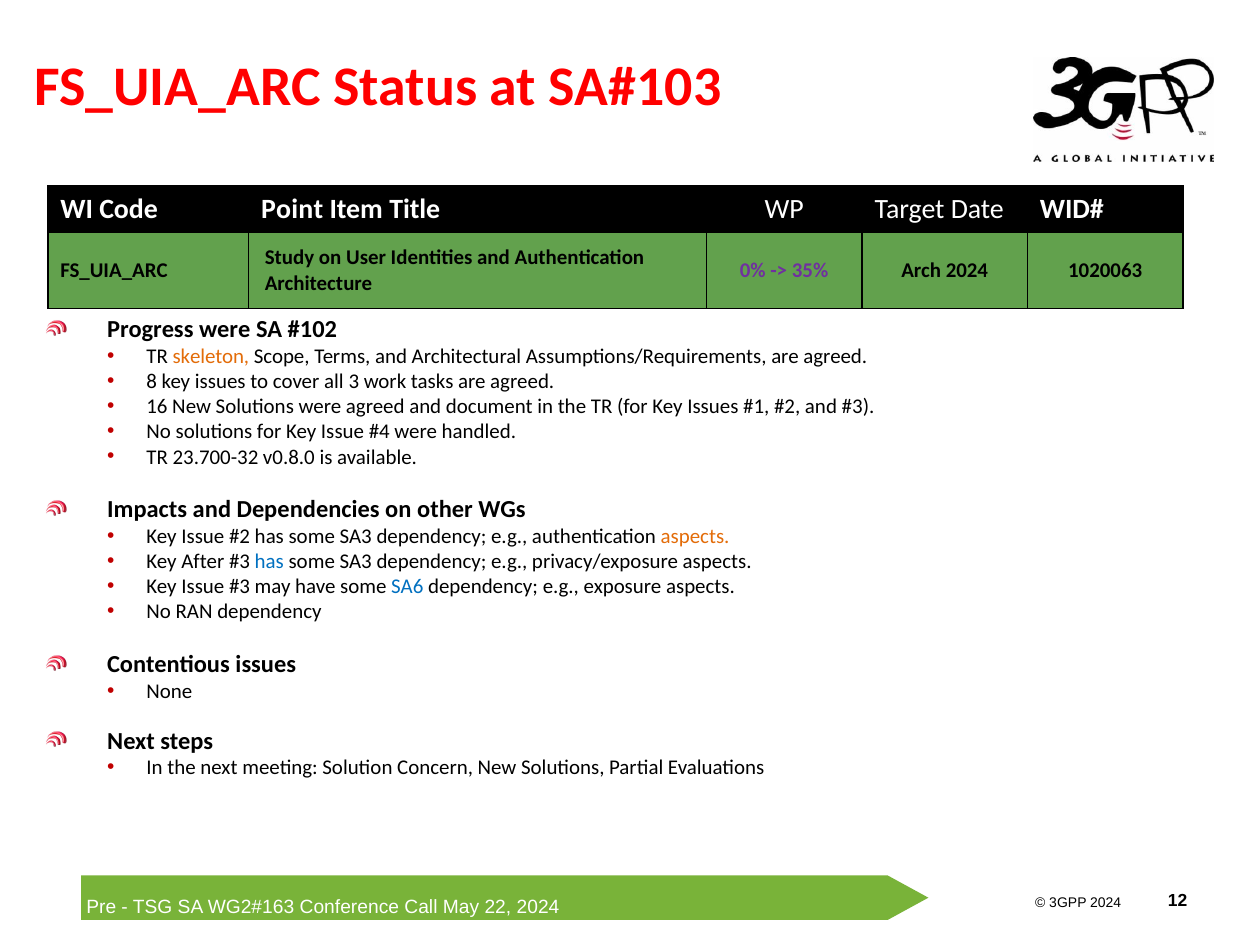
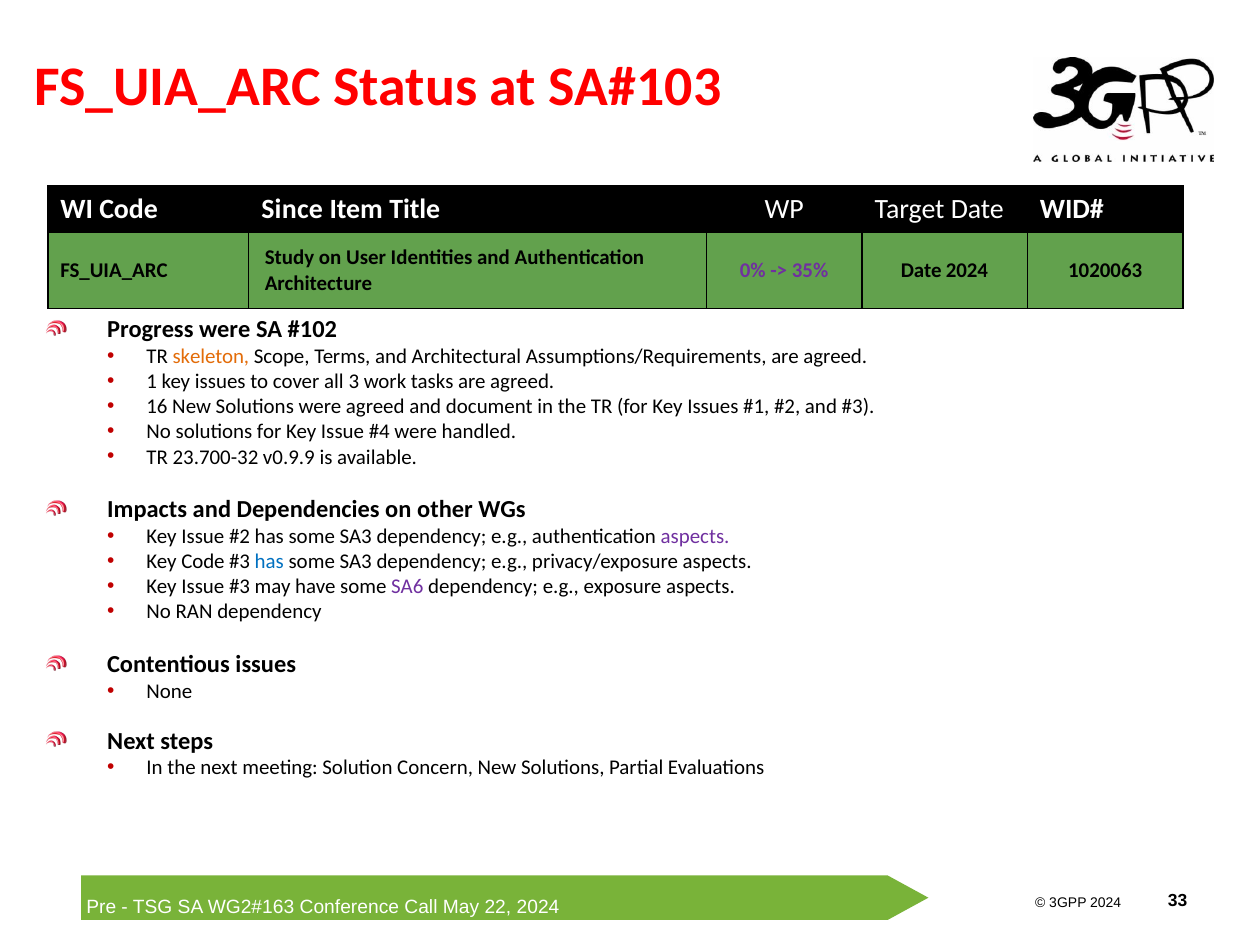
Point: Point -> Since
35% Arch: Arch -> Date
8: 8 -> 1
v0.8.0: v0.8.0 -> v0.9.9
aspects at (695, 537) colour: orange -> purple
Key After: After -> Code
SA6 colour: blue -> purple
12: 12 -> 33
